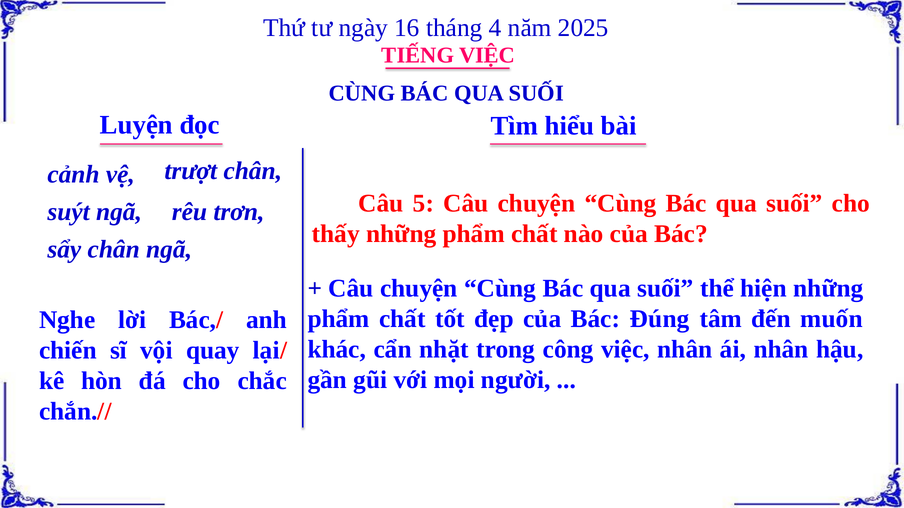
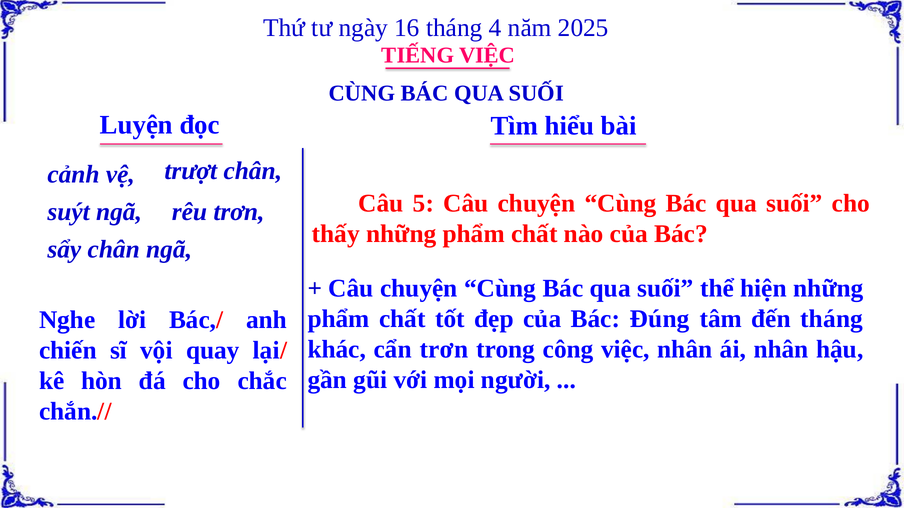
đến muốn: muốn -> tháng
cẩn nhặt: nhặt -> trơn
